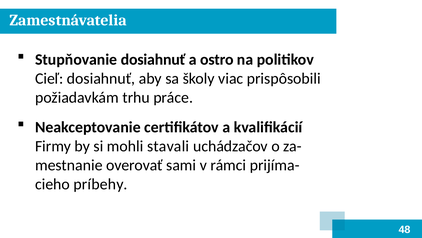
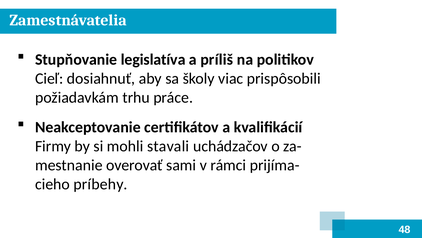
Stupňovanie dosiahnuť: dosiahnuť -> legislatíva
ostro: ostro -> príliš
